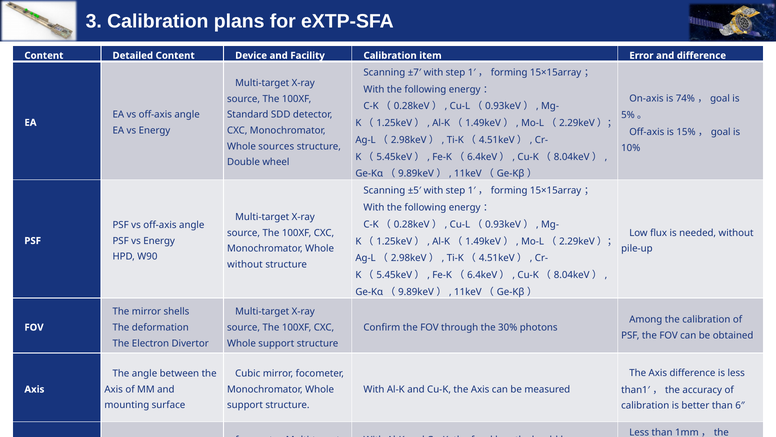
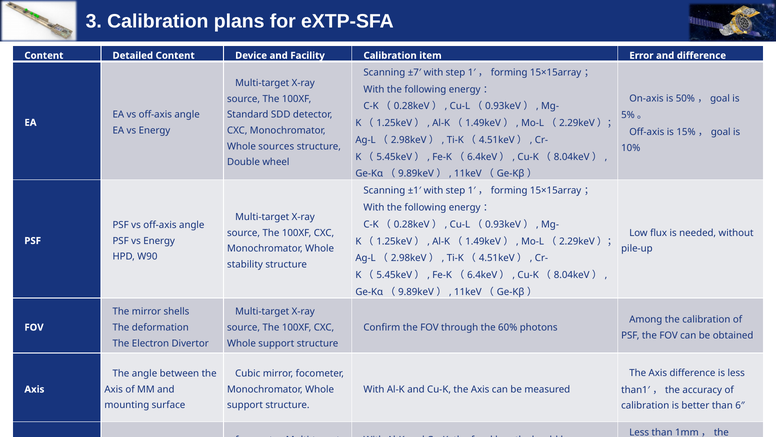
74%: 74% -> 50%
±5′: ±5′ -> ±1′
without at (245, 264): without -> stability
30%: 30% -> 60%
